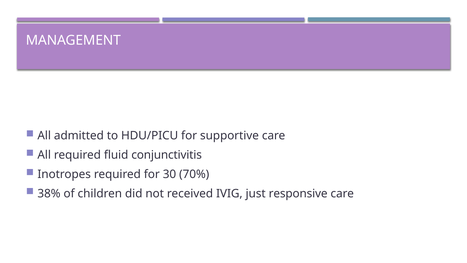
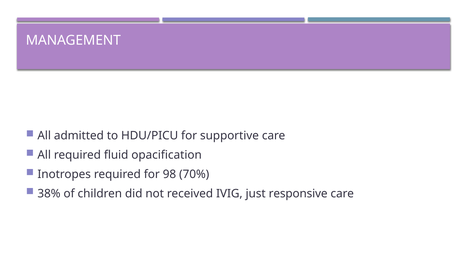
conjunctivitis: conjunctivitis -> opacification
30: 30 -> 98
